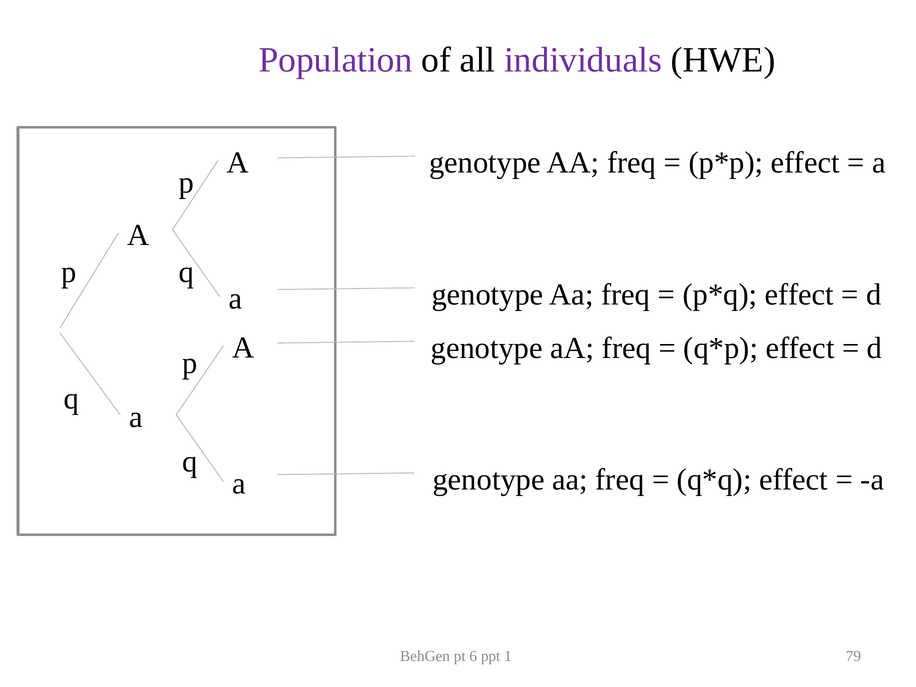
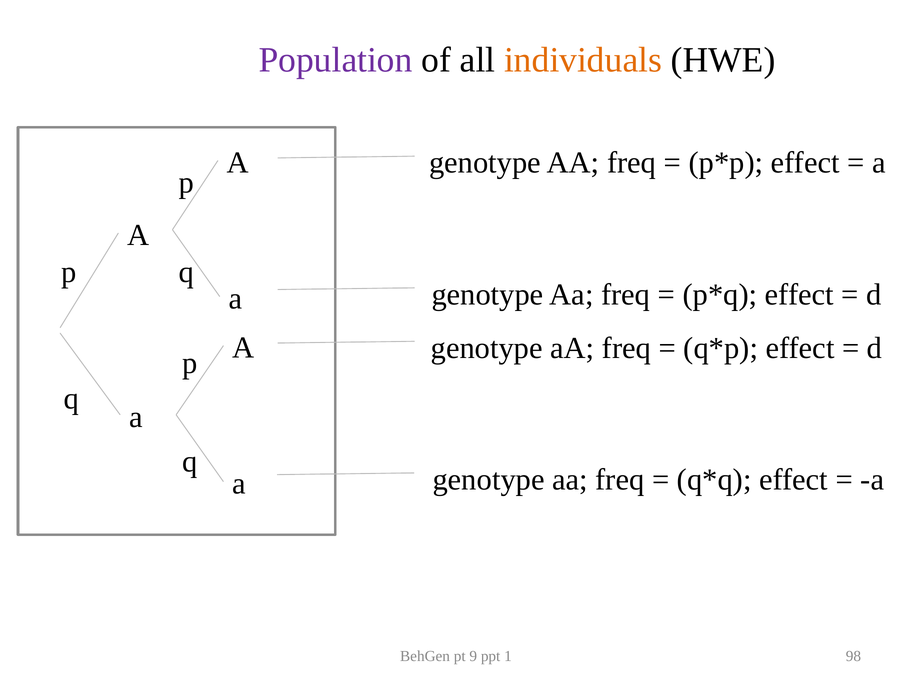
individuals colour: purple -> orange
6: 6 -> 9
79: 79 -> 98
